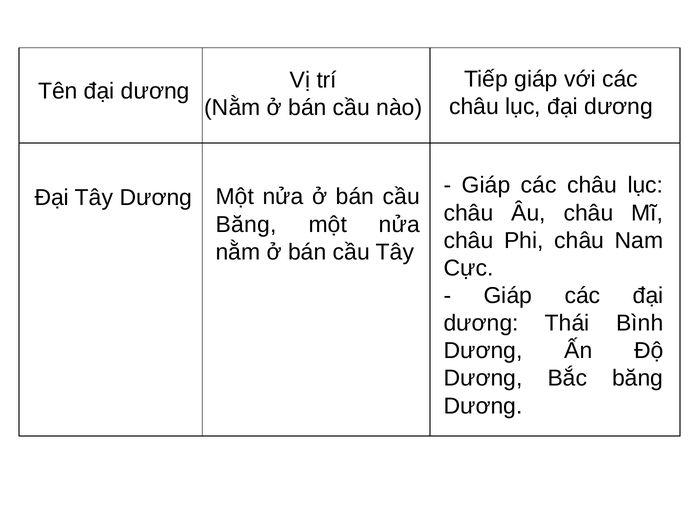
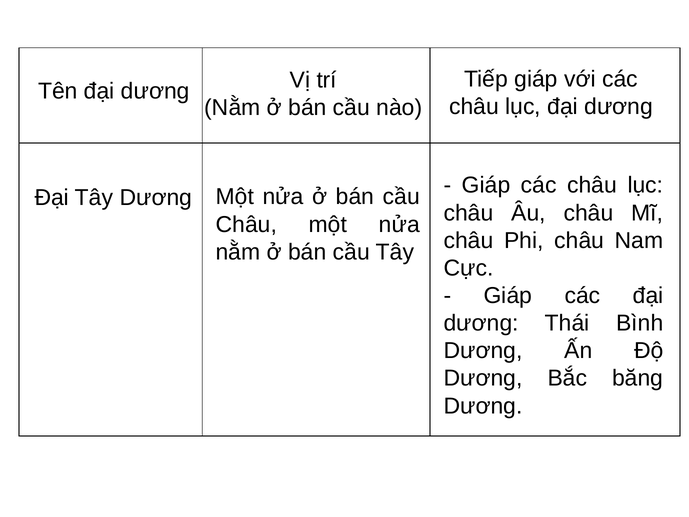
Băng at (246, 224): Băng -> Châu
